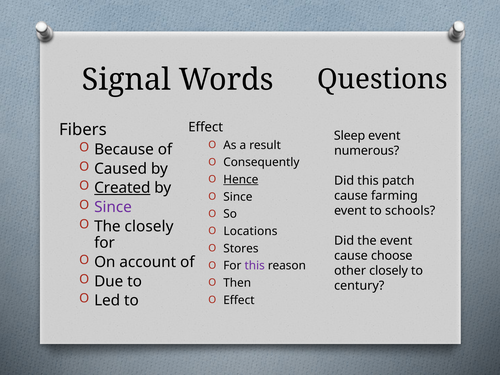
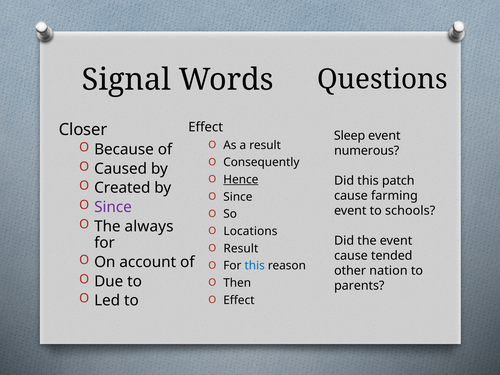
Fibers: Fibers -> Closer
Created underline: present -> none
The closely: closely -> always
Stores at (241, 249): Stores -> Result
choose: choose -> tended
this at (255, 266) colour: purple -> blue
other closely: closely -> nation
century: century -> parents
